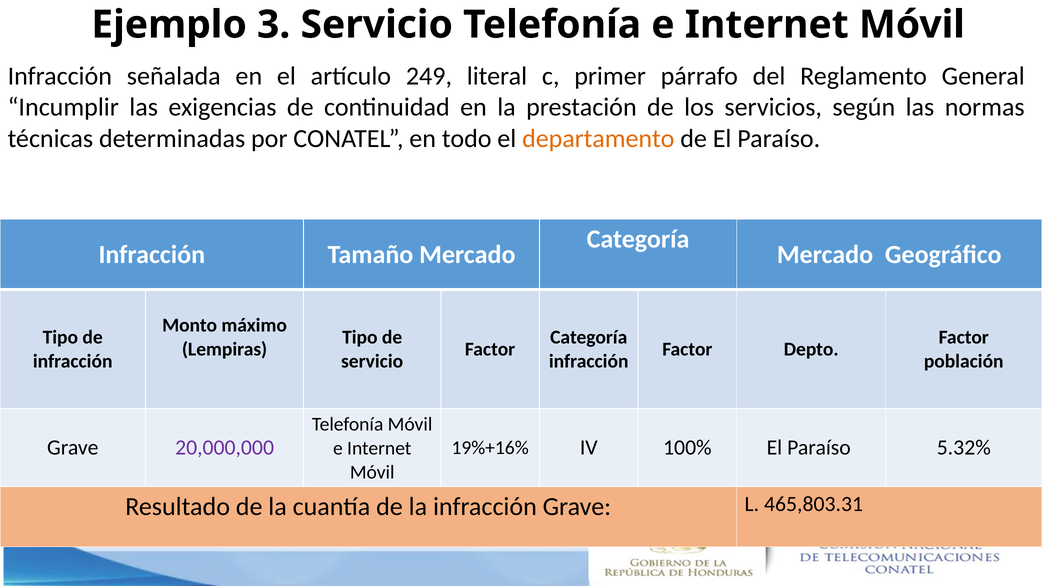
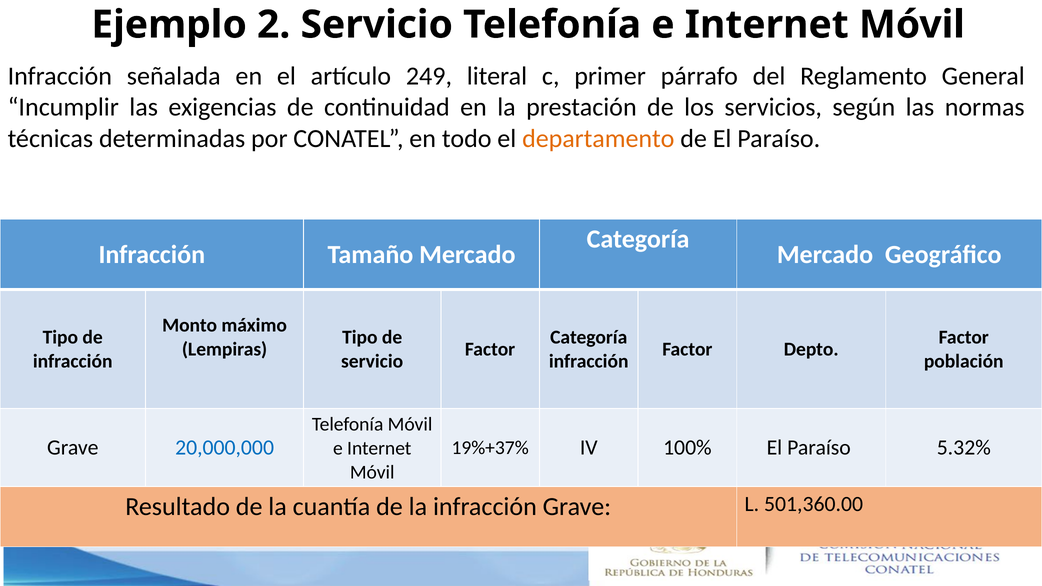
3: 3 -> 2
20,000,000 colour: purple -> blue
19%+16%: 19%+16% -> 19%+37%
465,803.31: 465,803.31 -> 501,360.00
